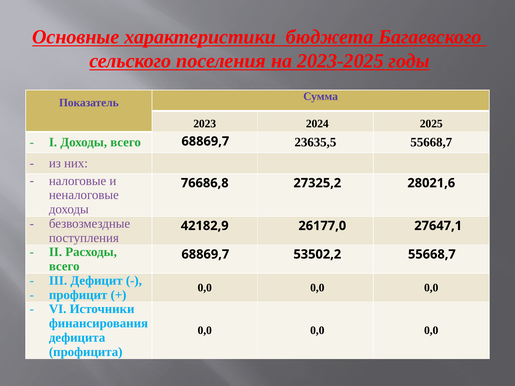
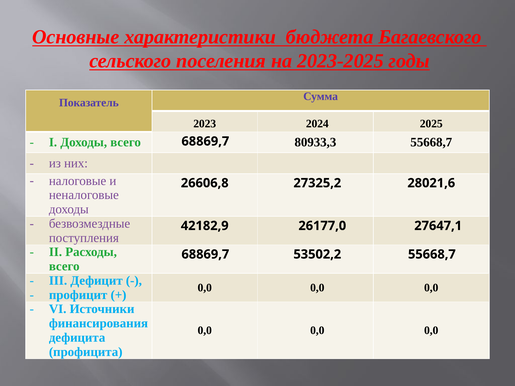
23635,5: 23635,5 -> 80933,3
76686,8: 76686,8 -> 26606,8
